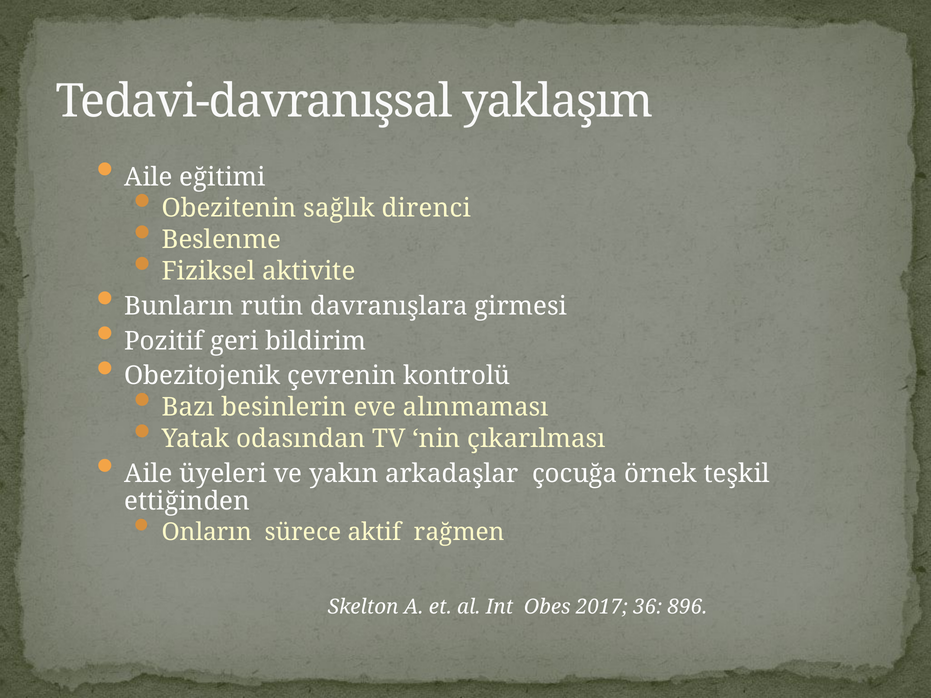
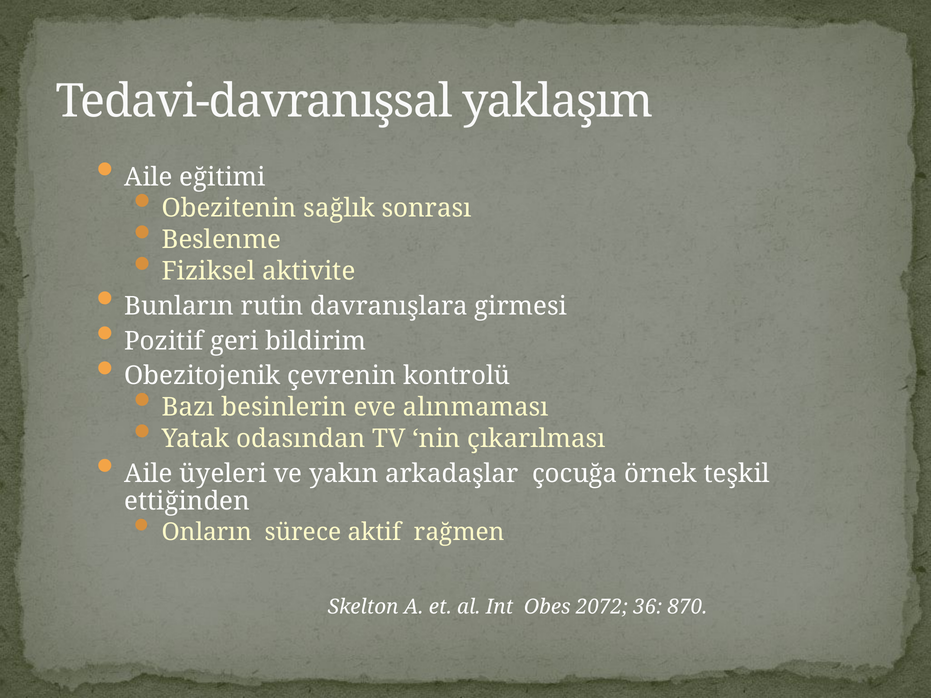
direnci: direnci -> sonrası
2017: 2017 -> 2072
896: 896 -> 870
